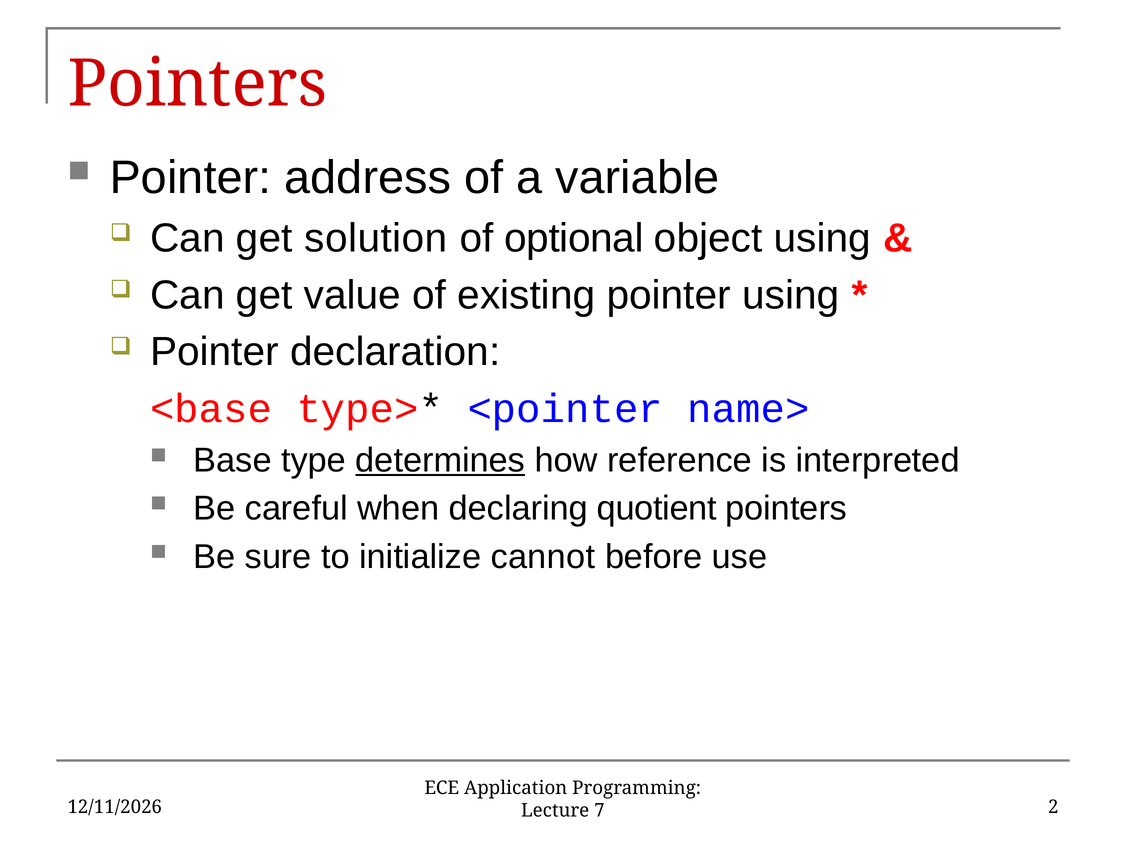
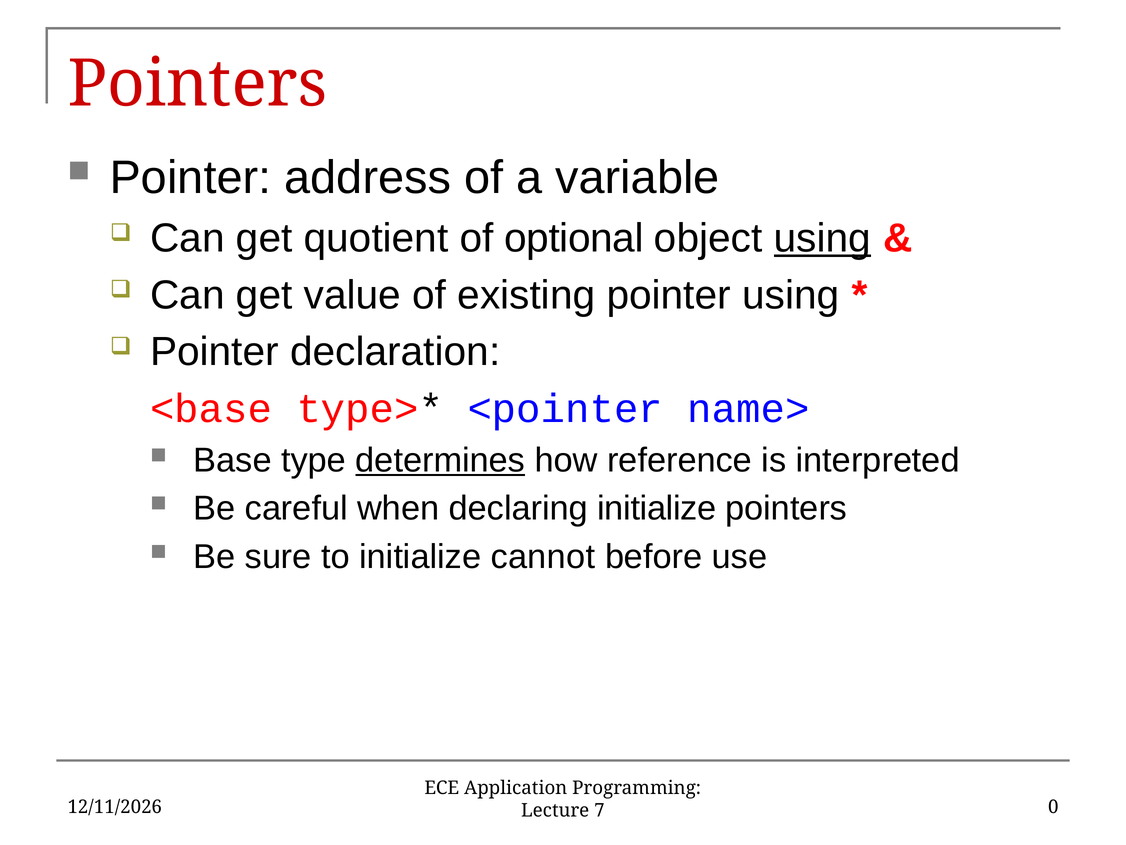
solution: solution -> quotient
using at (822, 238) underline: none -> present
declaring quotient: quotient -> initialize
2: 2 -> 0
